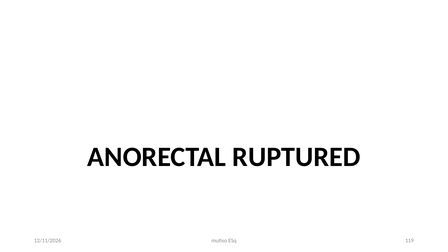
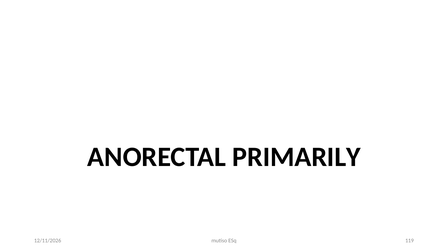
RUPTURED: RUPTURED -> PRIMARILY
